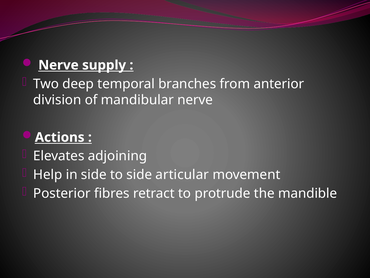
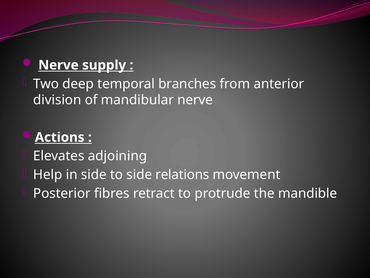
articular: articular -> relations
